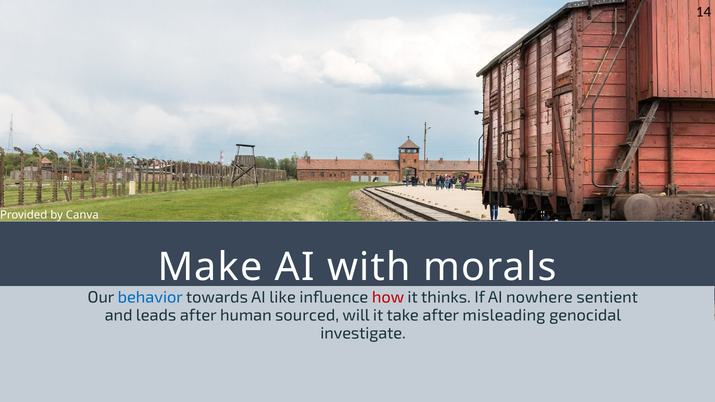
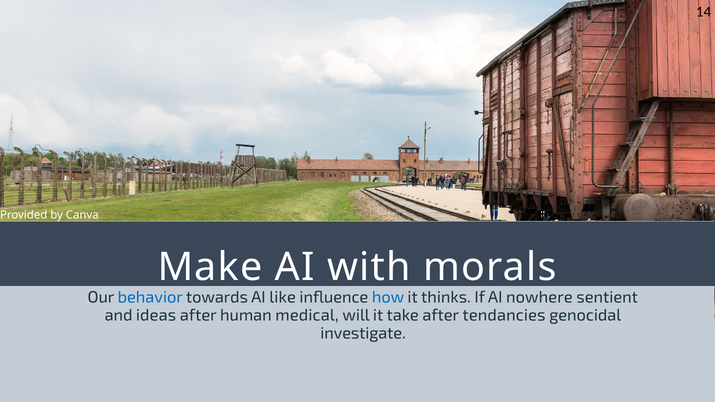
how colour: red -> blue
leads: leads -> ideas
sourced: sourced -> medical
misleading: misleading -> tendancies
